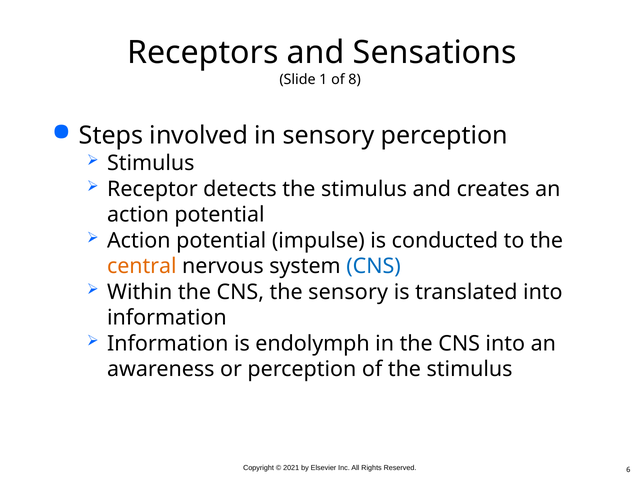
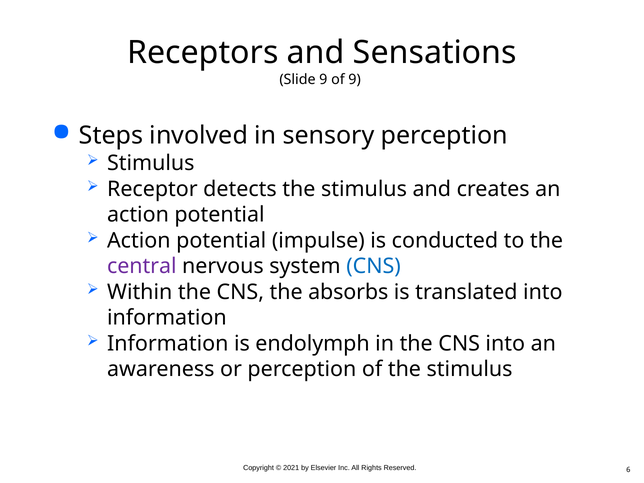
Slide 1: 1 -> 9
of 8: 8 -> 9
central colour: orange -> purple
the sensory: sensory -> absorbs
